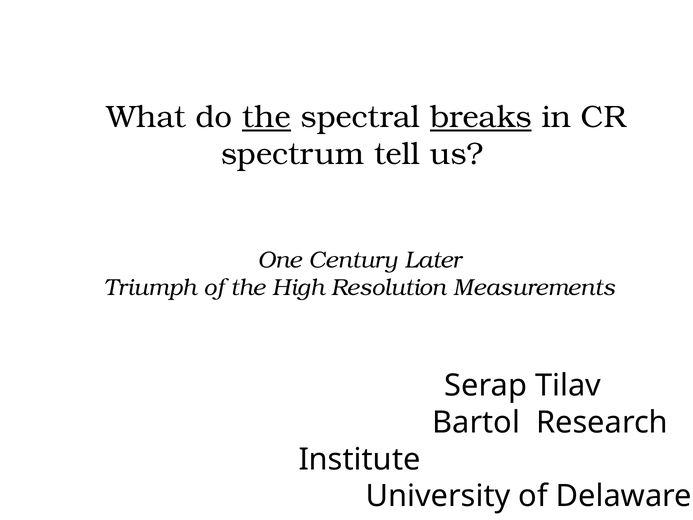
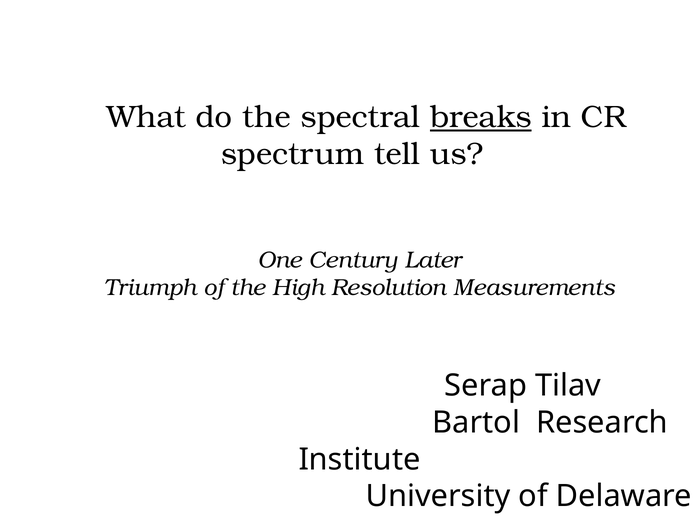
the at (266, 117) underline: present -> none
